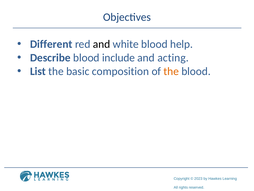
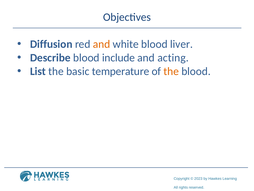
Different: Different -> Diffusion
and at (102, 44) colour: black -> orange
help: help -> liver
composition: composition -> temperature
